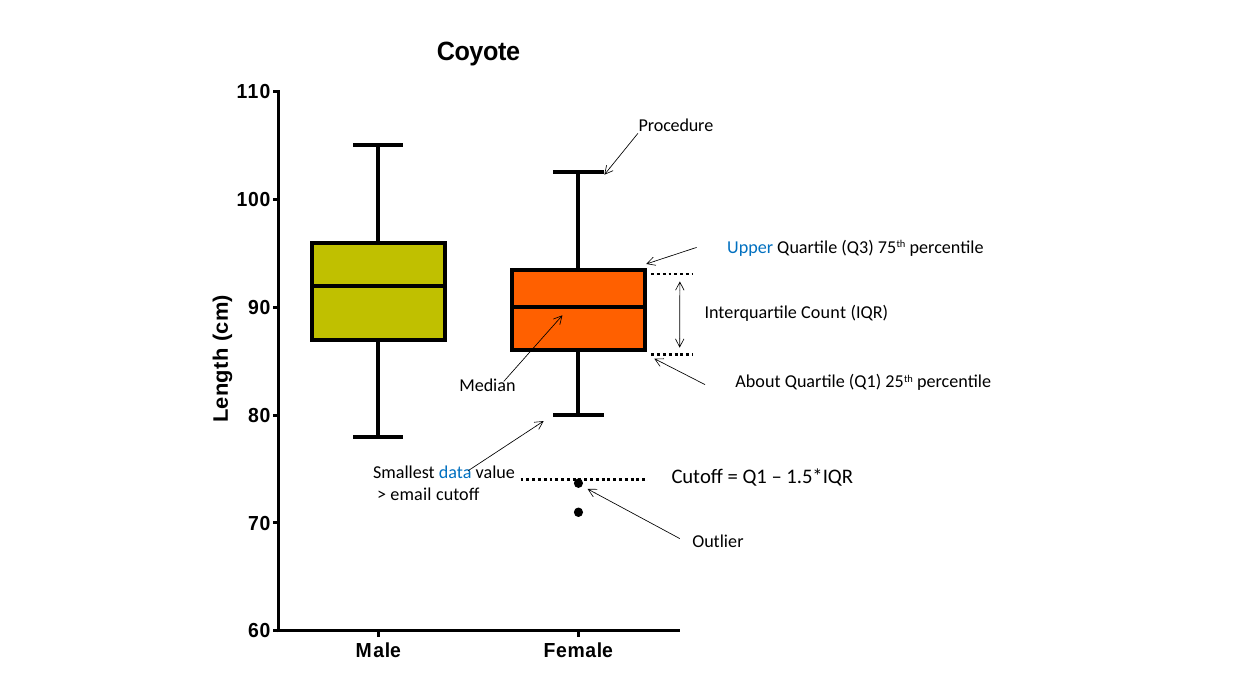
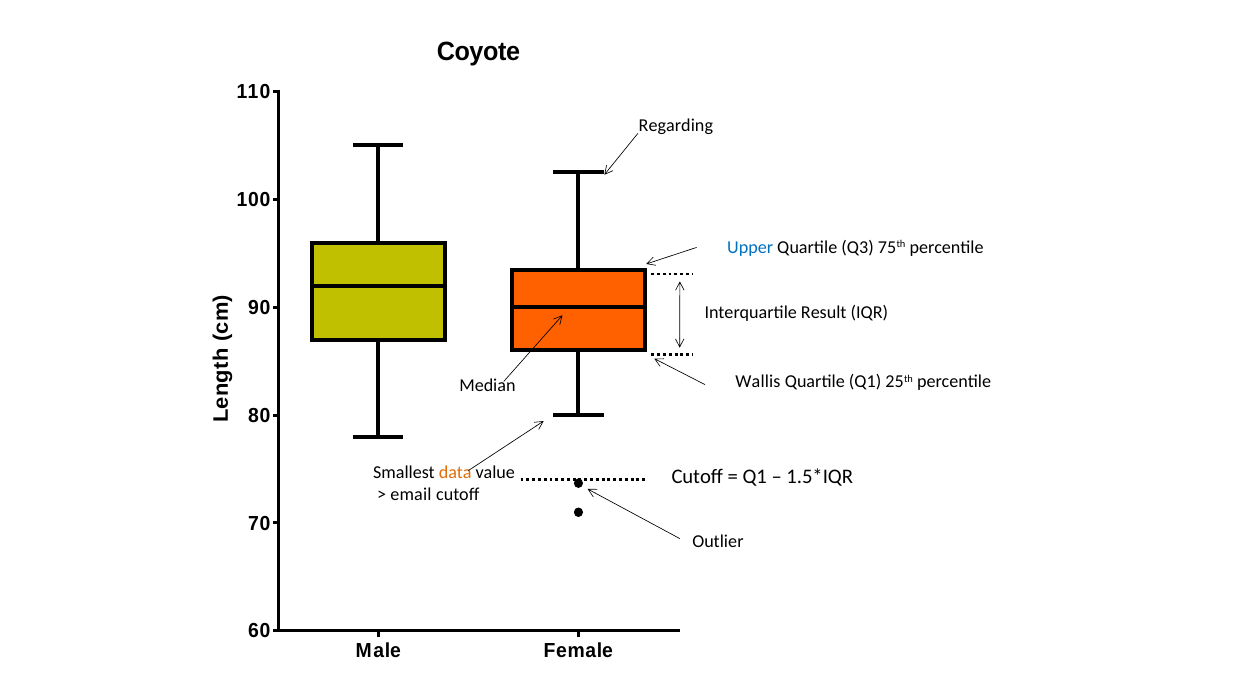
Procedure: Procedure -> Regarding
Count: Count -> Result
About: About -> Wallis
data colour: blue -> orange
